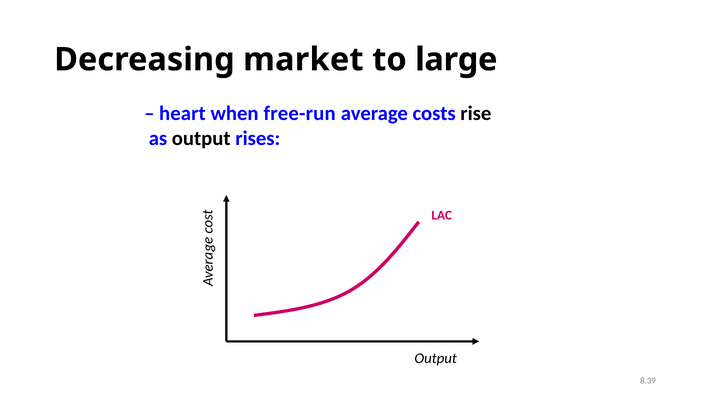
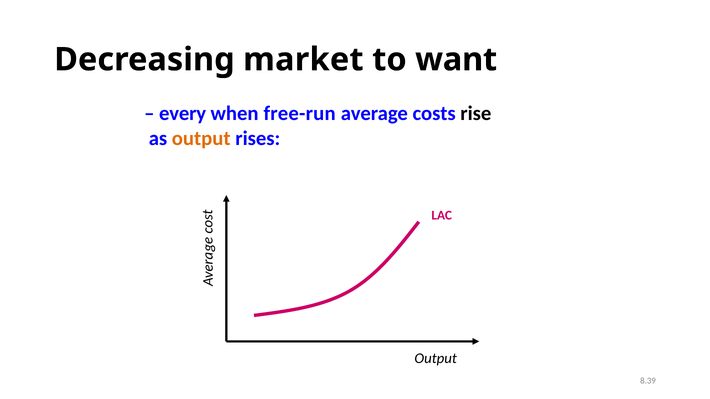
large: large -> want
heart: heart -> every
output at (201, 138) colour: black -> orange
